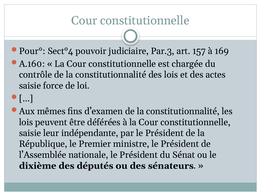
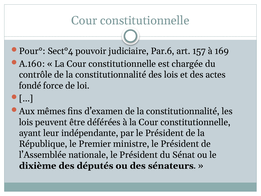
Par.3: Par.3 -> Par.6
saisie at (30, 86): saisie -> fondé
saisie at (30, 133): saisie -> ayant
